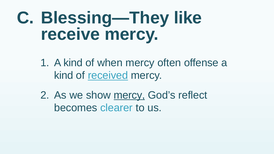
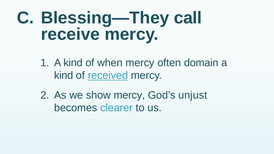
like: like -> call
offense: offense -> domain
mercy at (129, 95) underline: present -> none
reflect: reflect -> unjust
